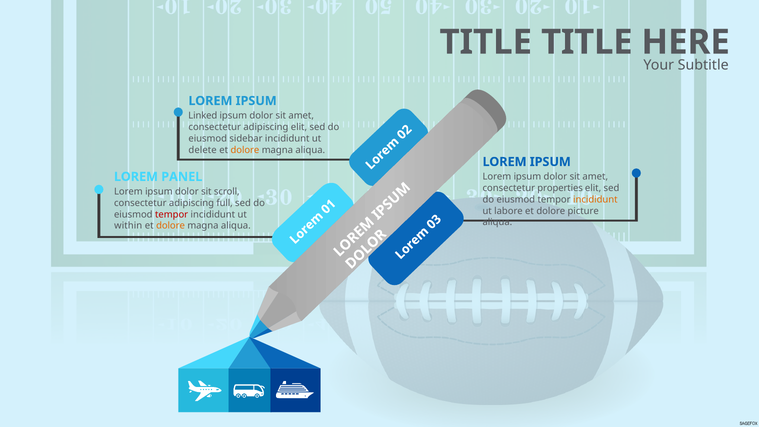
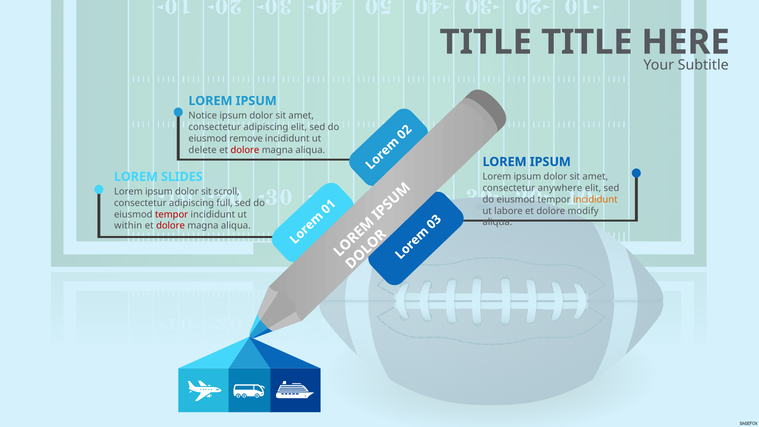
Linked: Linked -> Notice
sidebar: sidebar -> remove
dolore at (245, 150) colour: orange -> red
PANEL: PANEL -> SLIDES
properties: properties -> anywhere
picture: picture -> modify
dolore at (171, 226) colour: orange -> red
